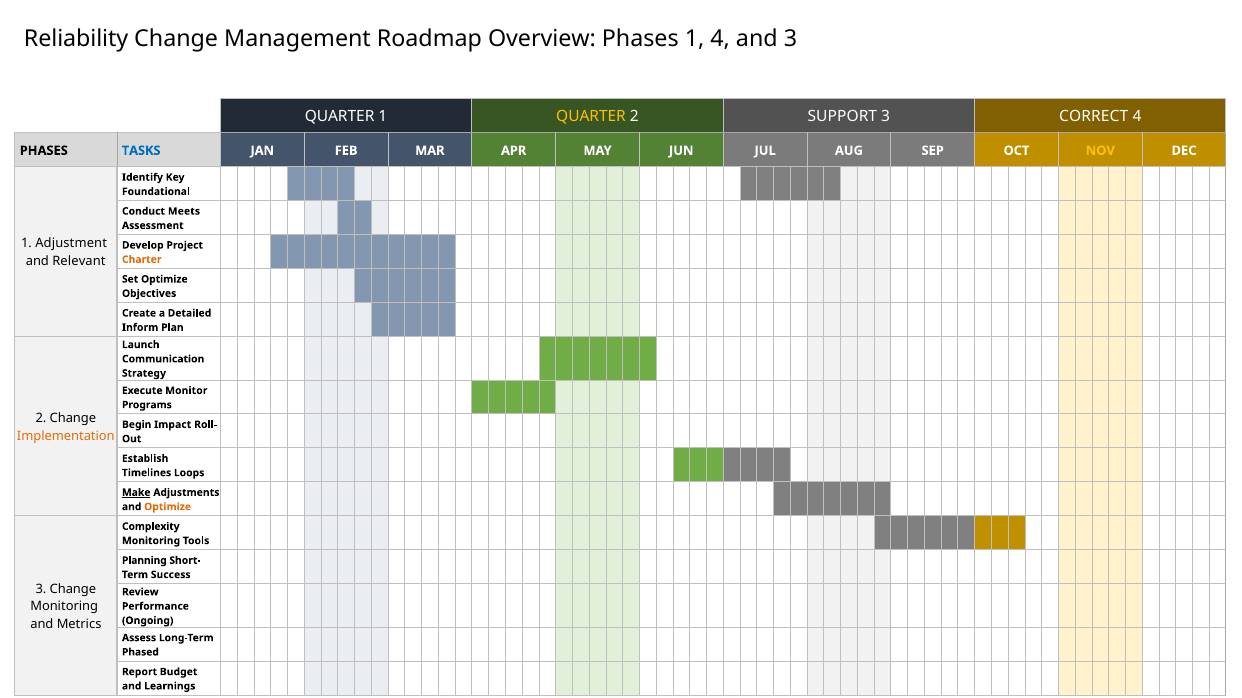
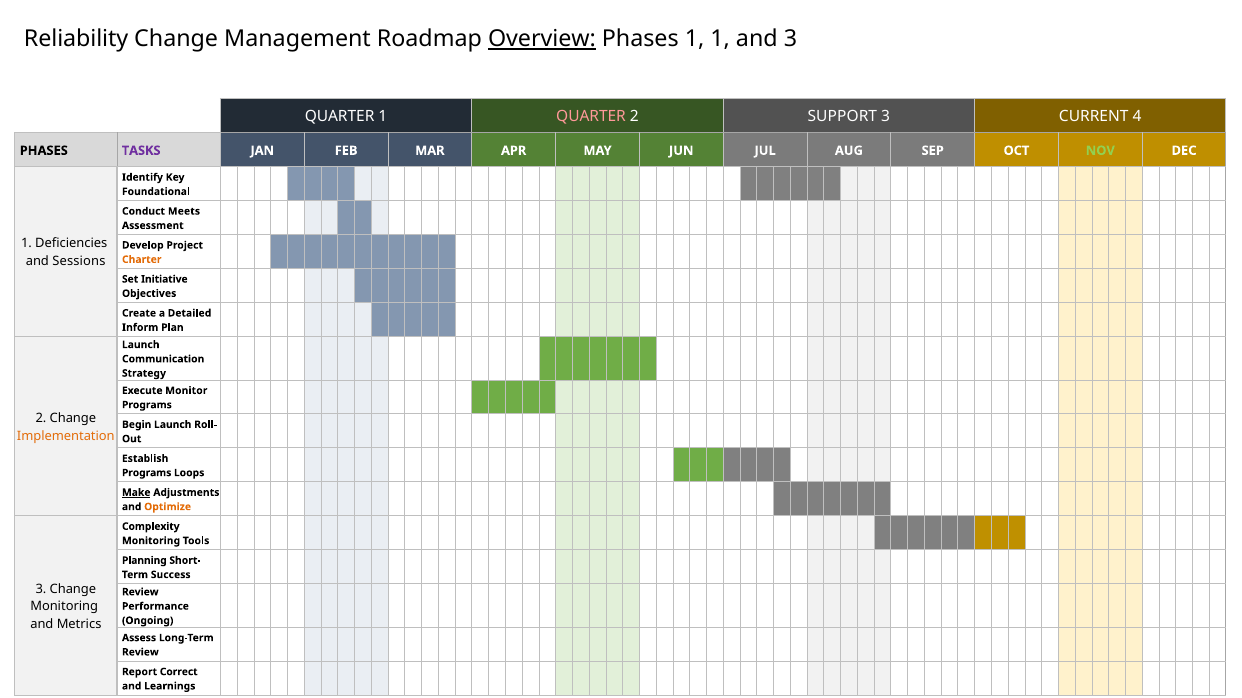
Overview underline: none -> present
1 4: 4 -> 1
QUARTER at (591, 117) colour: yellow -> pink
CORRECT: CORRECT -> CURRENT
TASKS colour: blue -> purple
NOV colour: yellow -> light green
Adjustment: Adjustment -> Deficiencies
Relevant: Relevant -> Sessions
Set Optimize: Optimize -> Initiative
Begin Impact: Impact -> Launch
Timelines at (147, 473): Timelines -> Programs
Phased at (140, 653): Phased -> Review
Budget: Budget -> Correct
